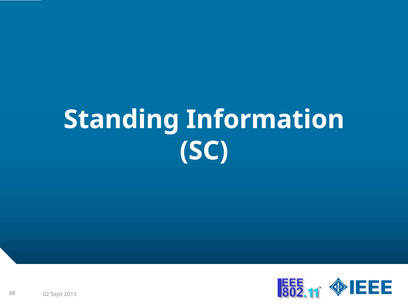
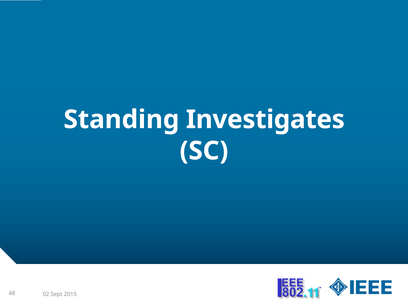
Information: Information -> Investigates
